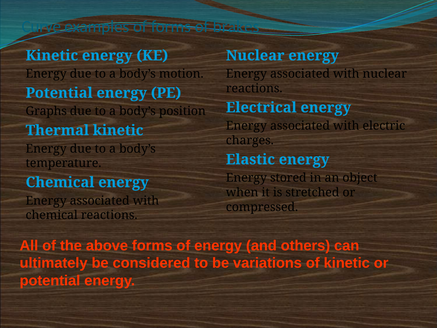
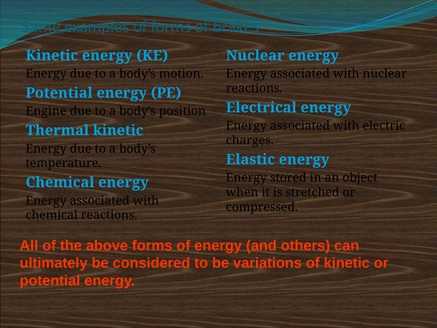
Curve: Curve -> Same
Graphs: Graphs -> Engine
